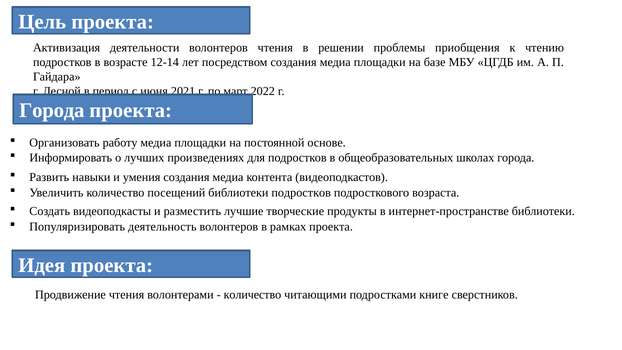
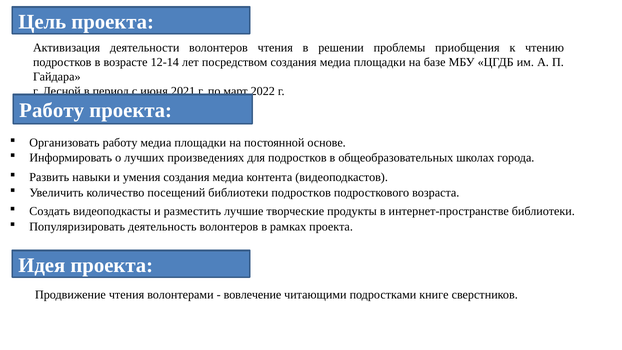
Города at (52, 111): Города -> Работу
количество at (252, 295): количество -> вовлечение
